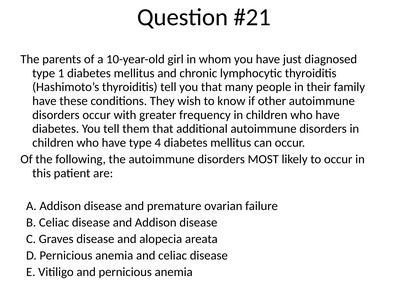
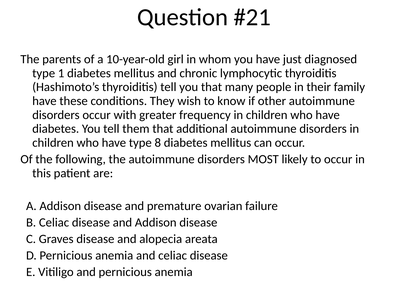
4: 4 -> 8
